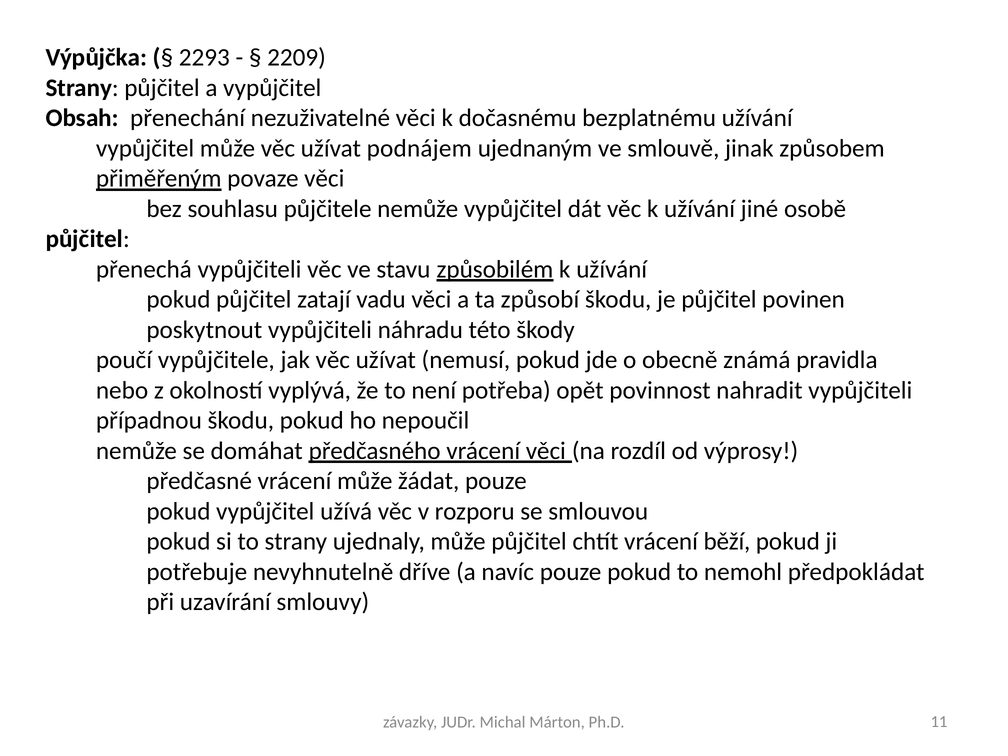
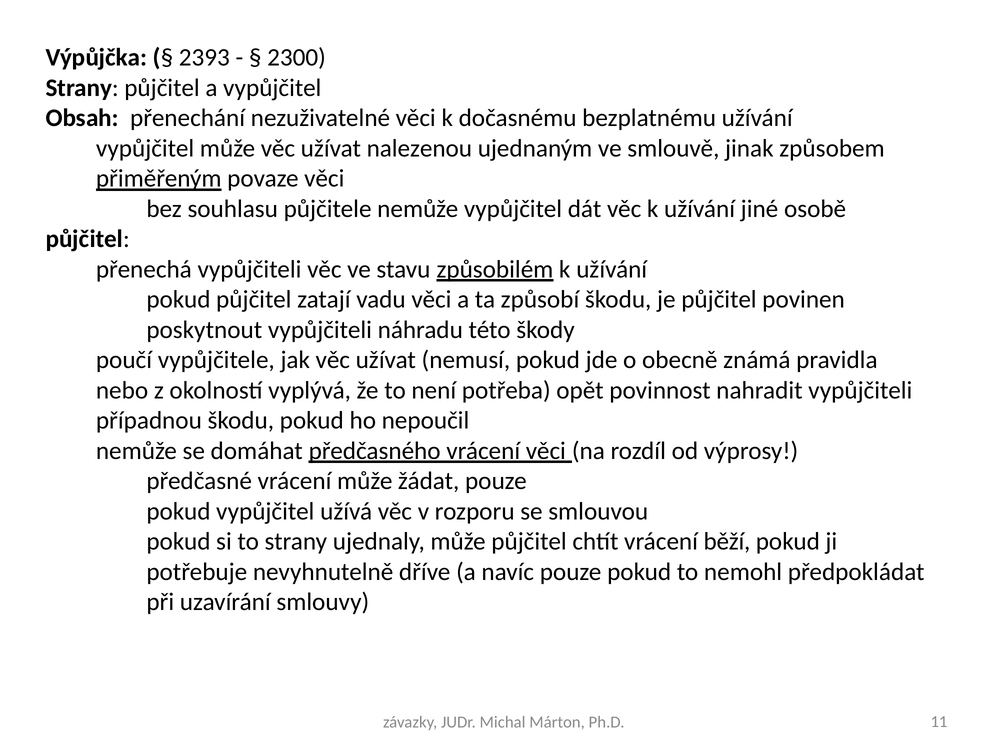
2293: 2293 -> 2393
2209: 2209 -> 2300
podnájem: podnájem -> nalezenou
